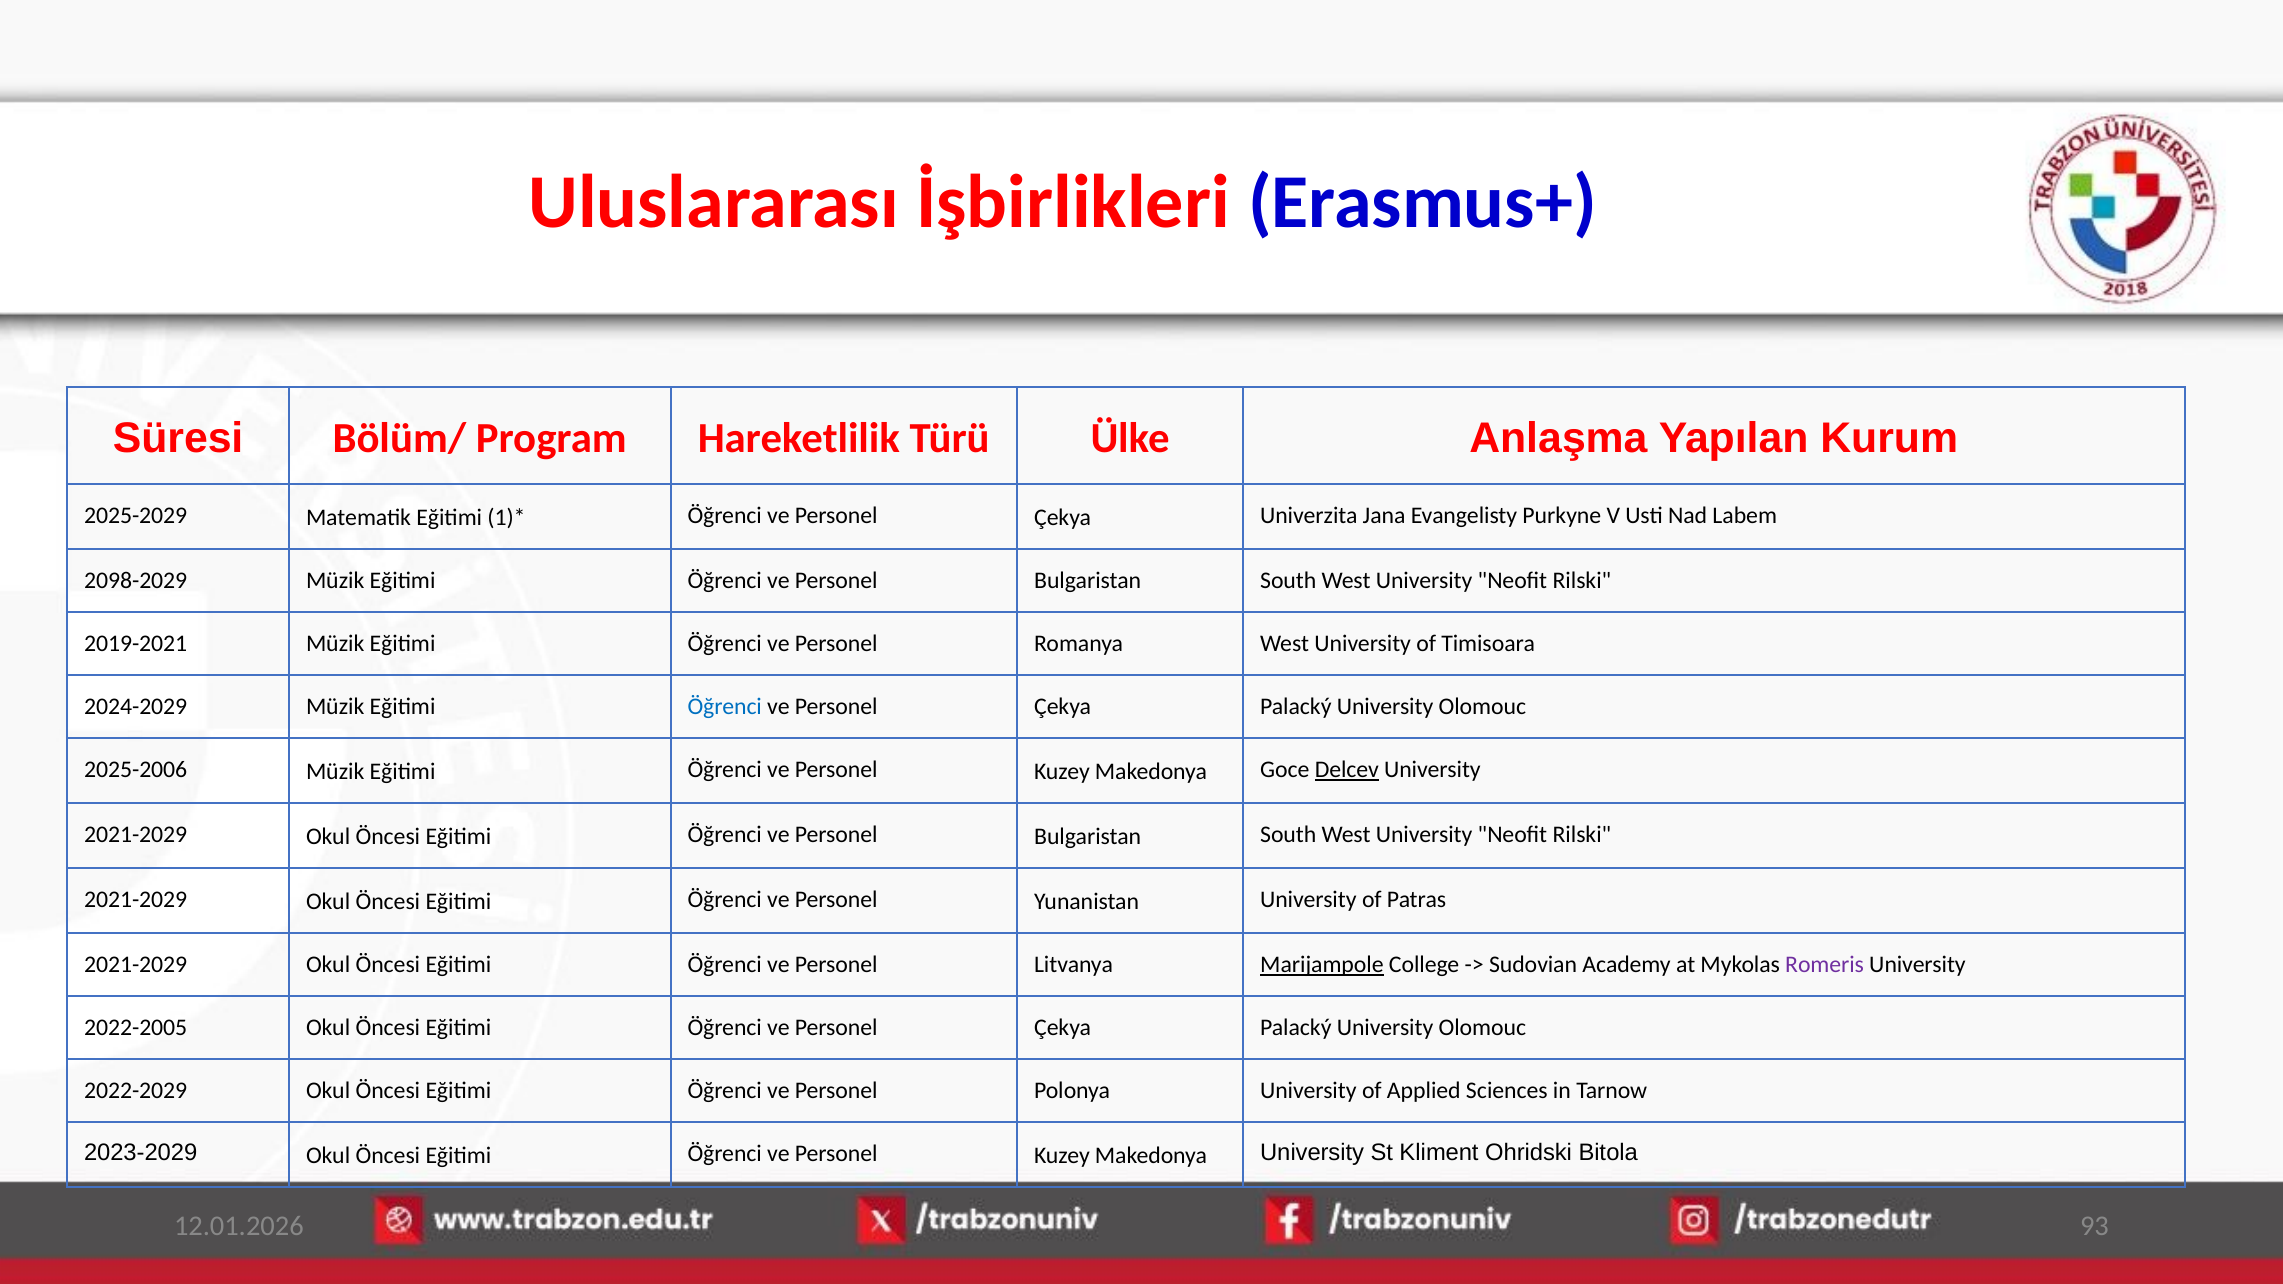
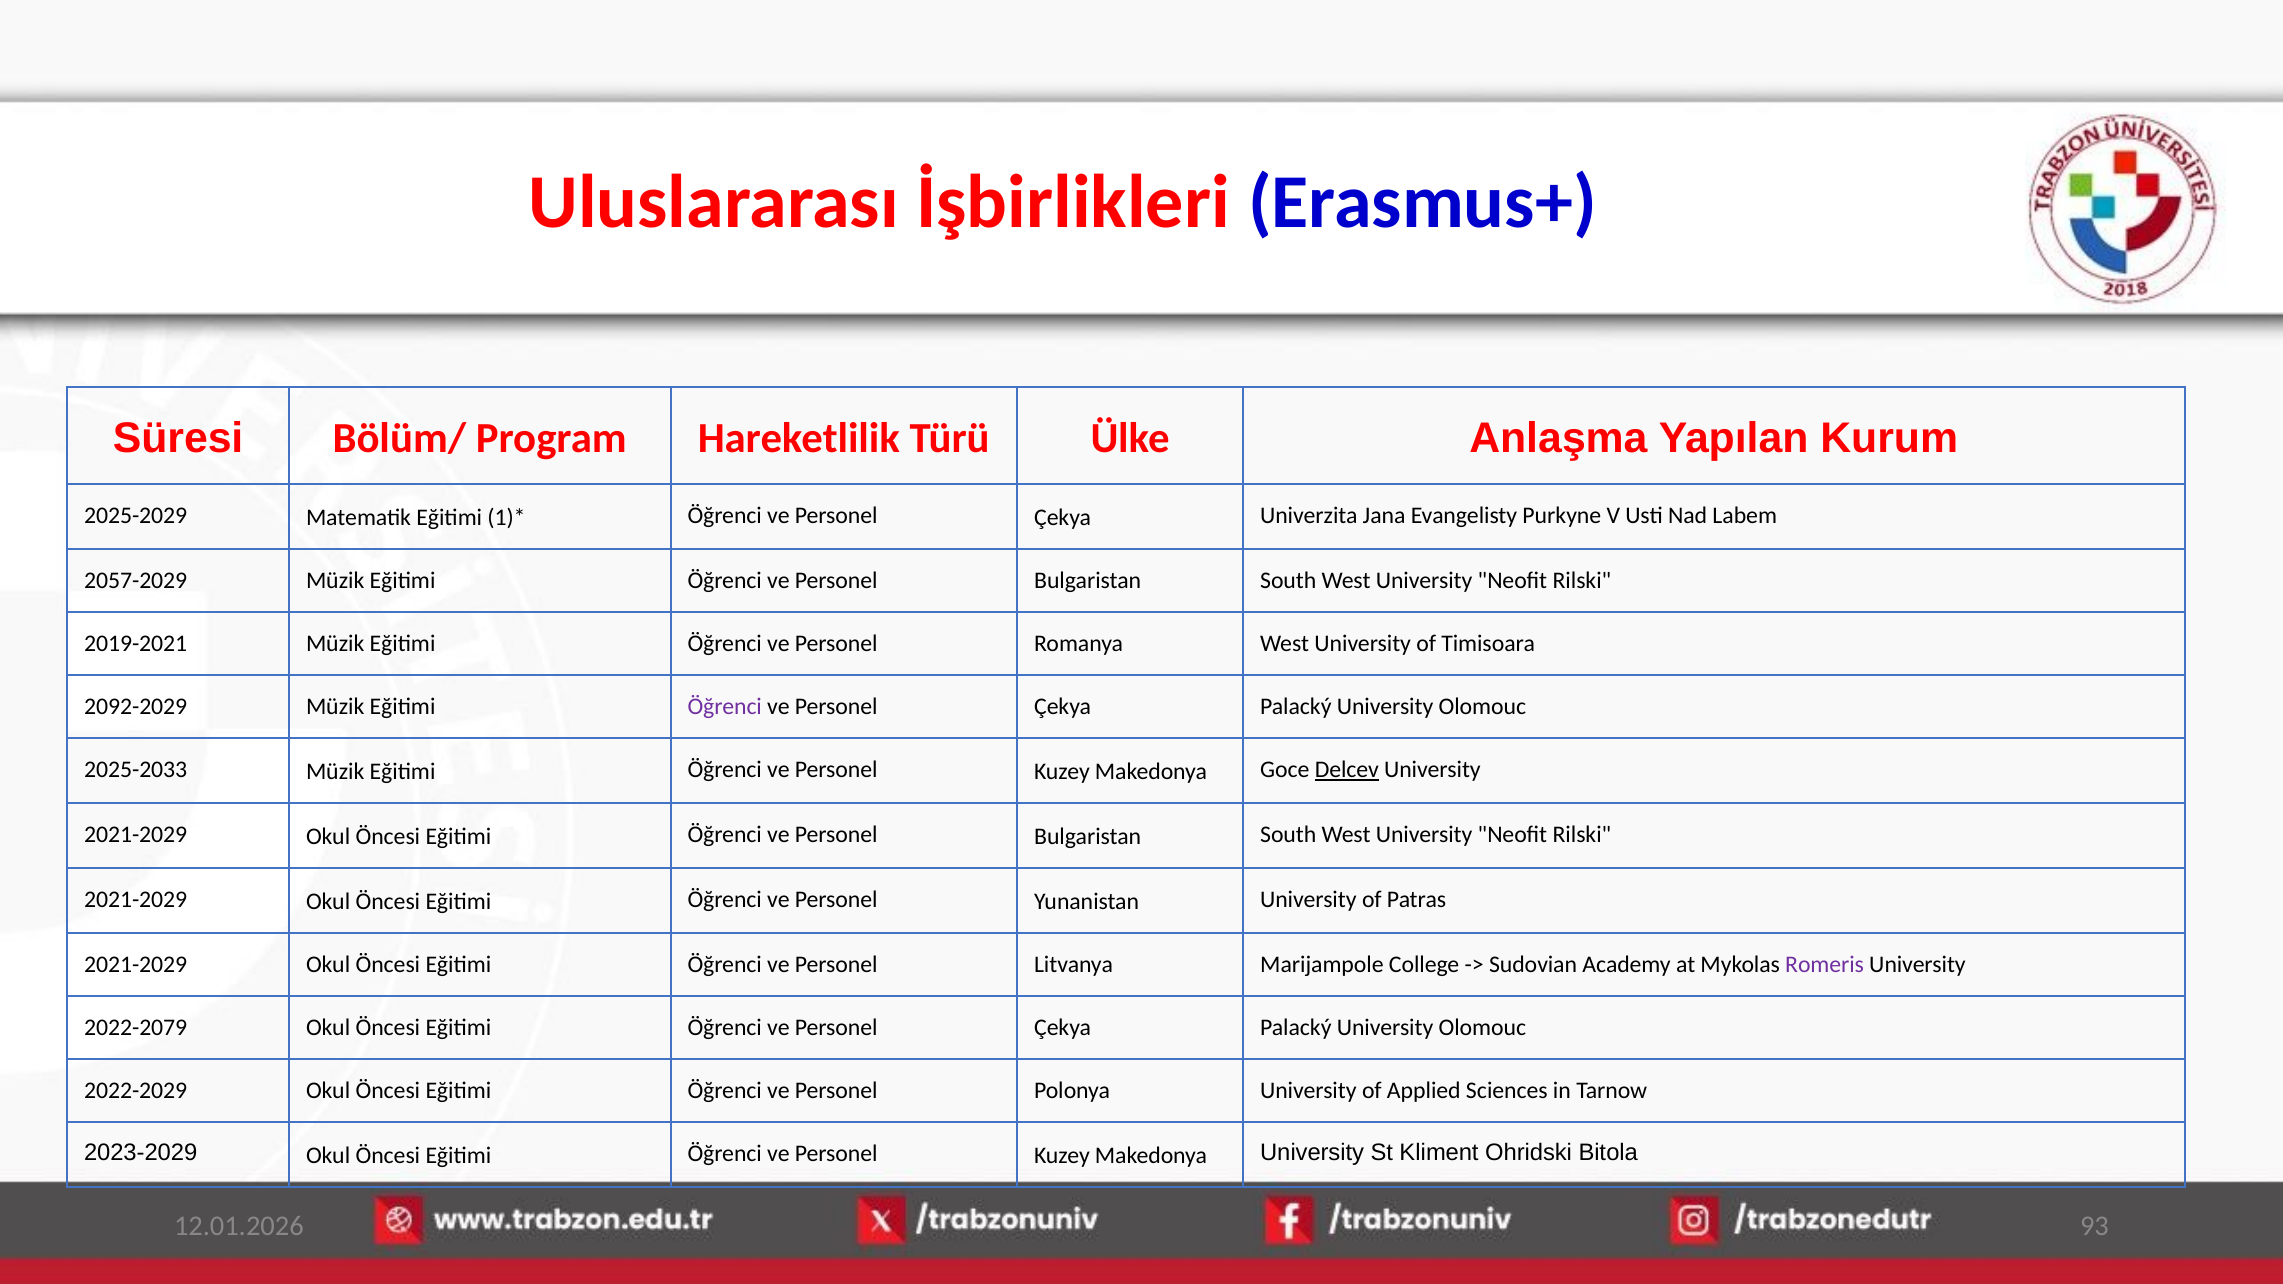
2098-2029: 2098-2029 -> 2057-2029
2024-2029: 2024-2029 -> 2092-2029
Öğrenci at (725, 707) colour: blue -> purple
2025-2006: 2025-2006 -> 2025-2033
Marijampole underline: present -> none
2022-2005: 2022-2005 -> 2022-2079
